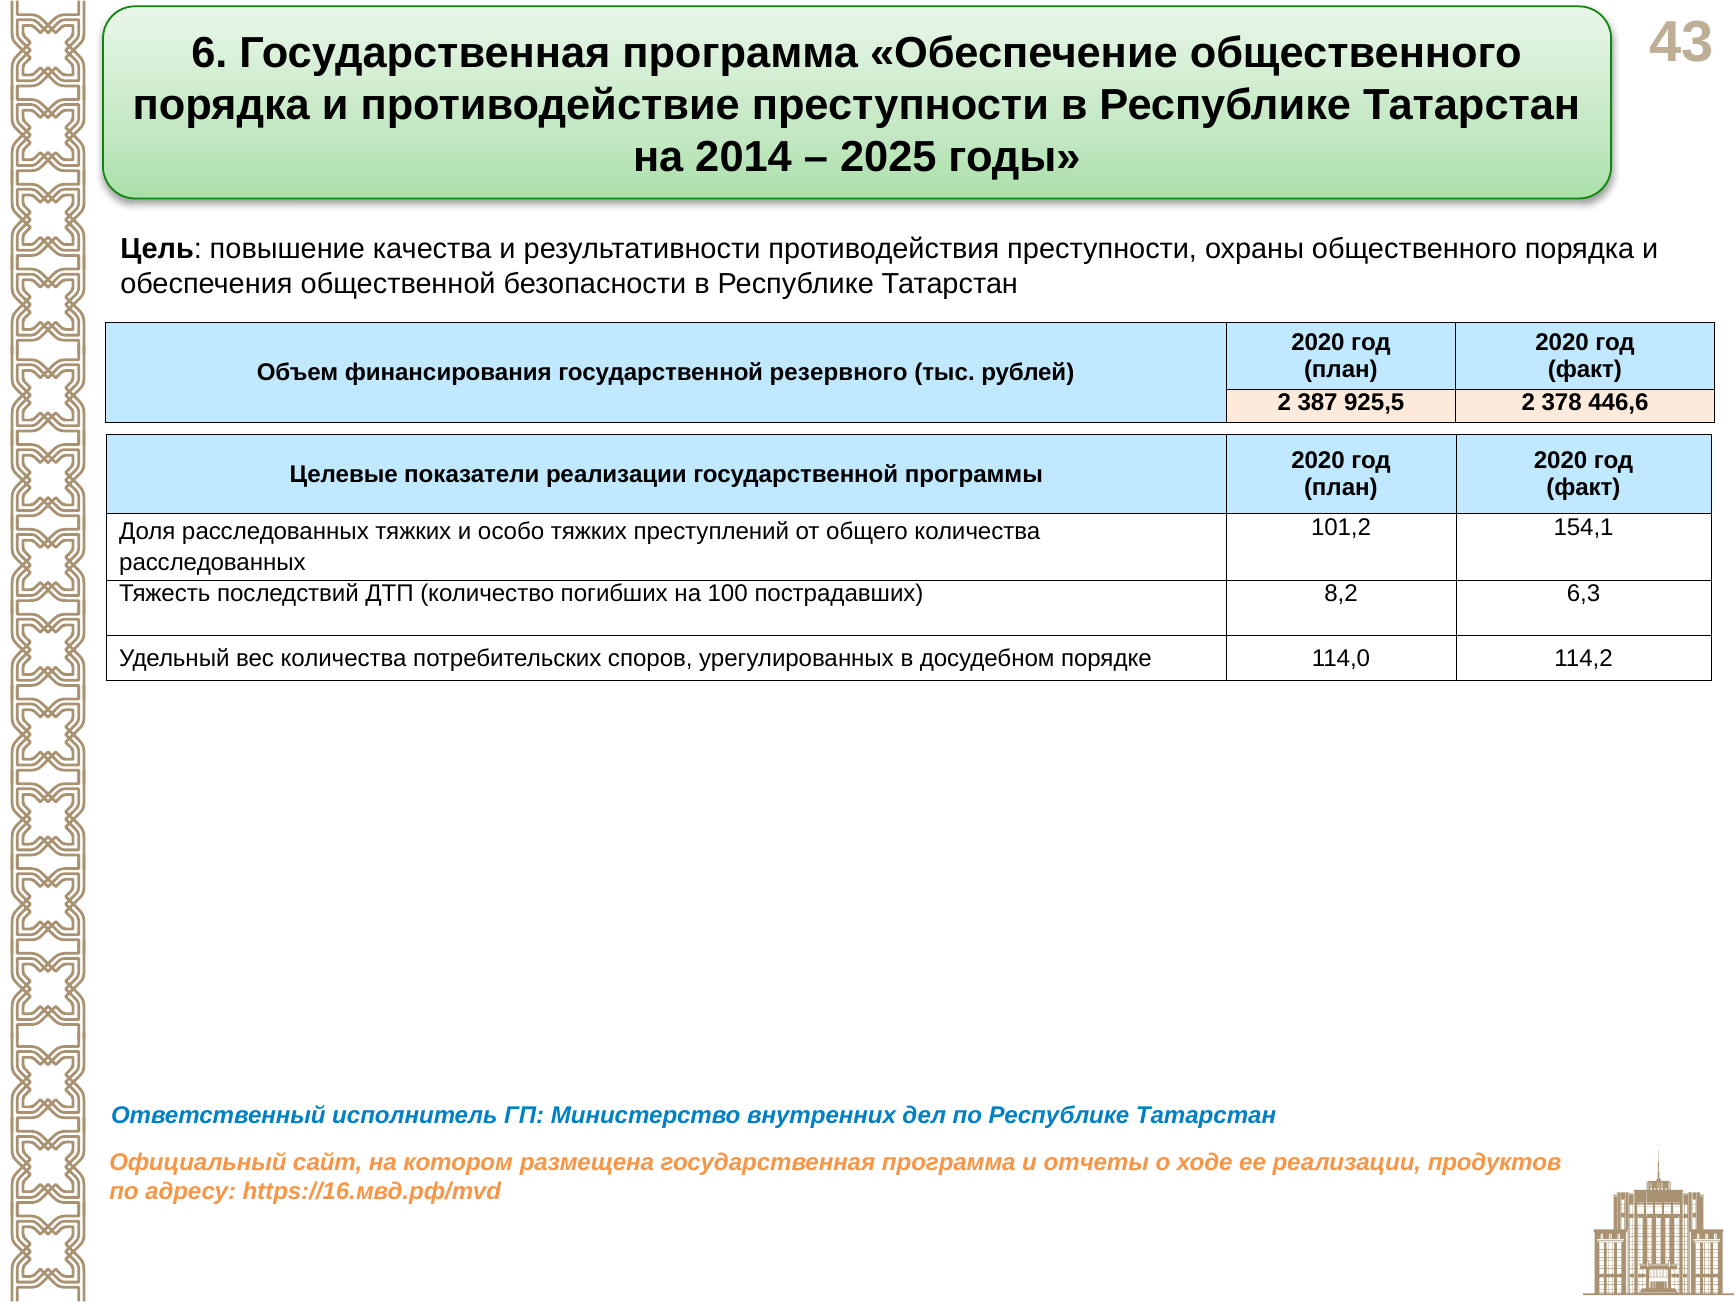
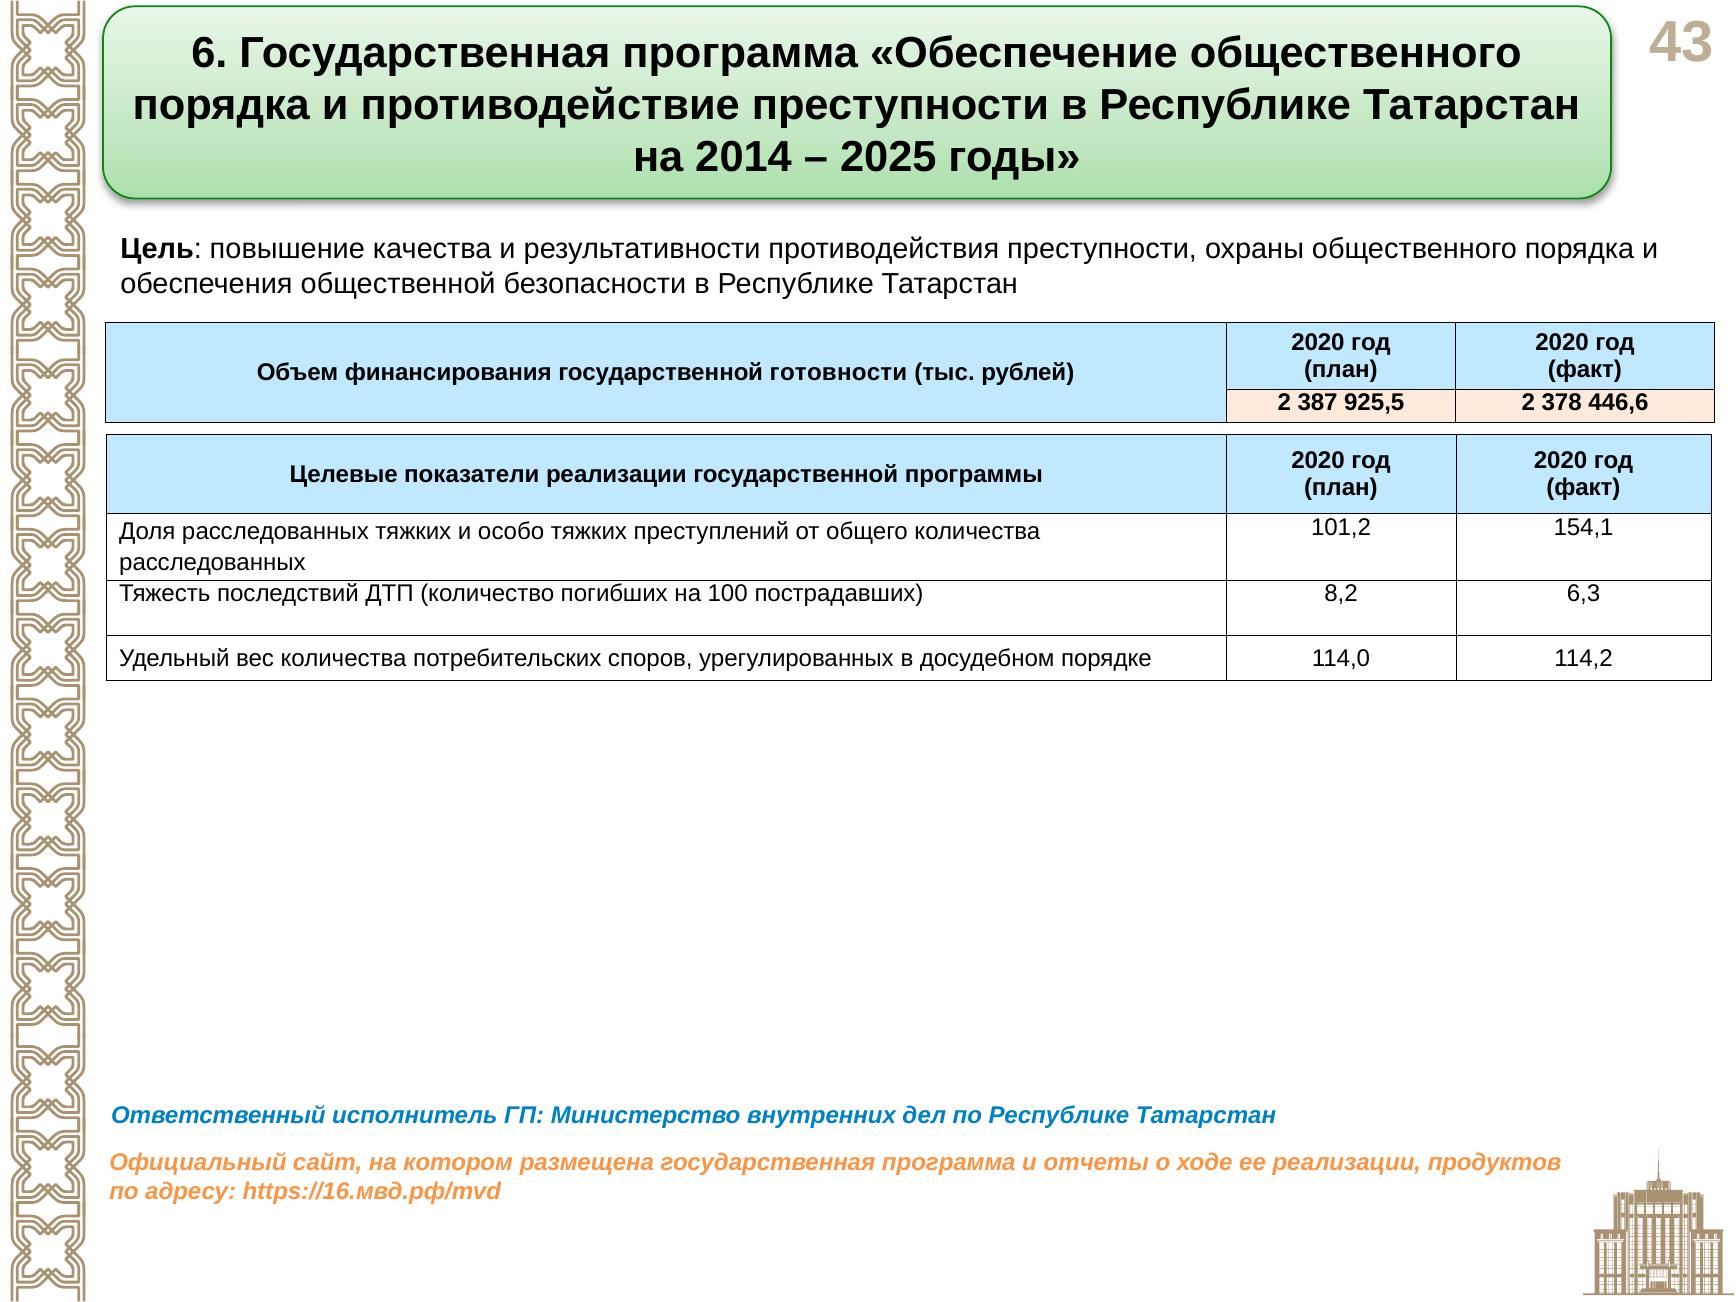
резервного: резервного -> готовности
